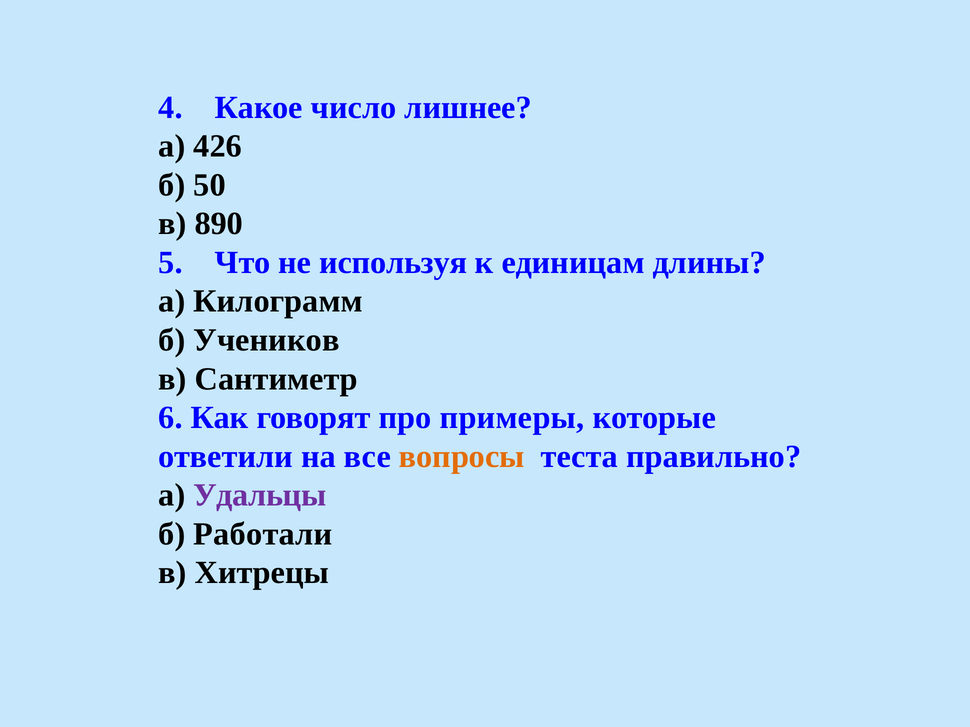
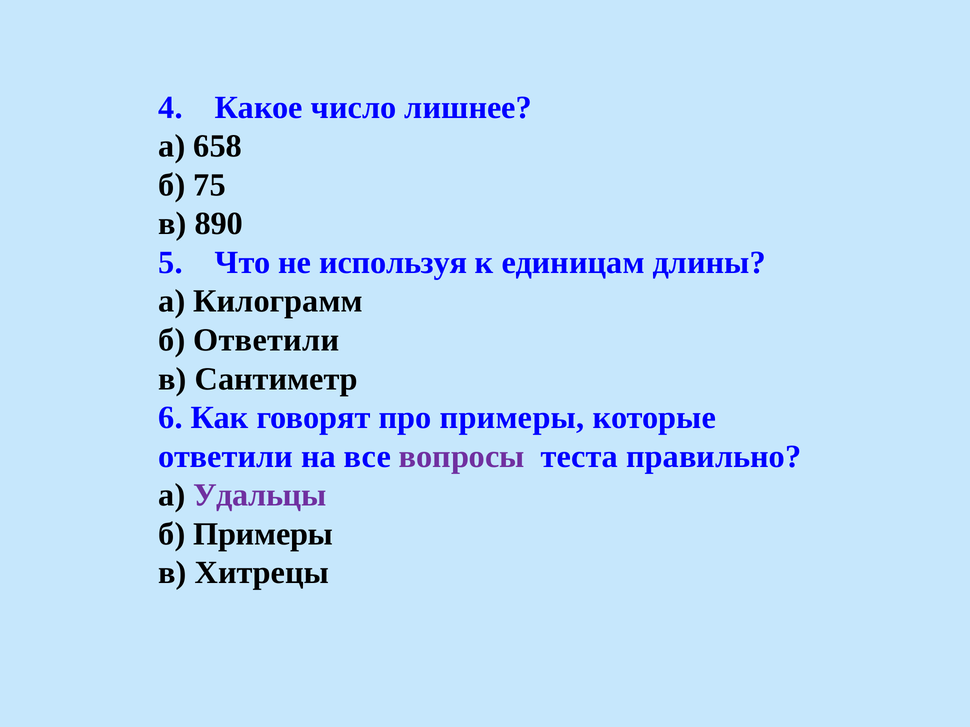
426: 426 -> 658
50: 50 -> 75
б Учеников: Учеников -> Ответили
вопросы colour: orange -> purple
б Работали: Работали -> Примеры
